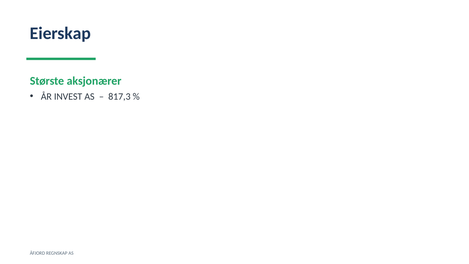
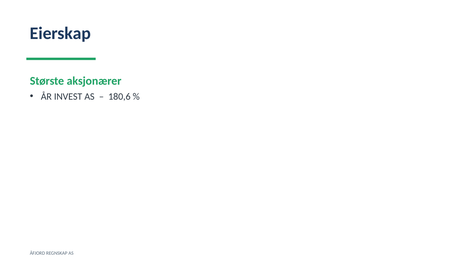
817,3: 817,3 -> 180,6
